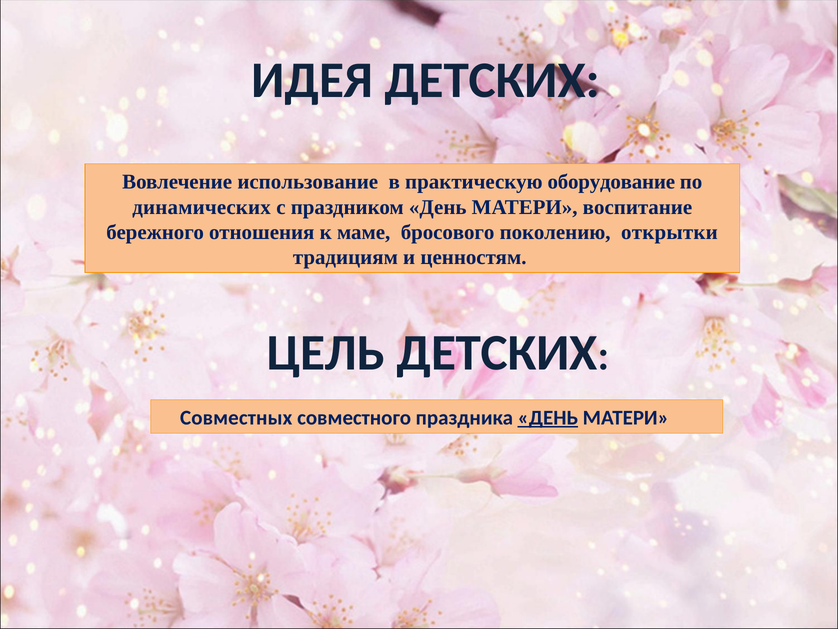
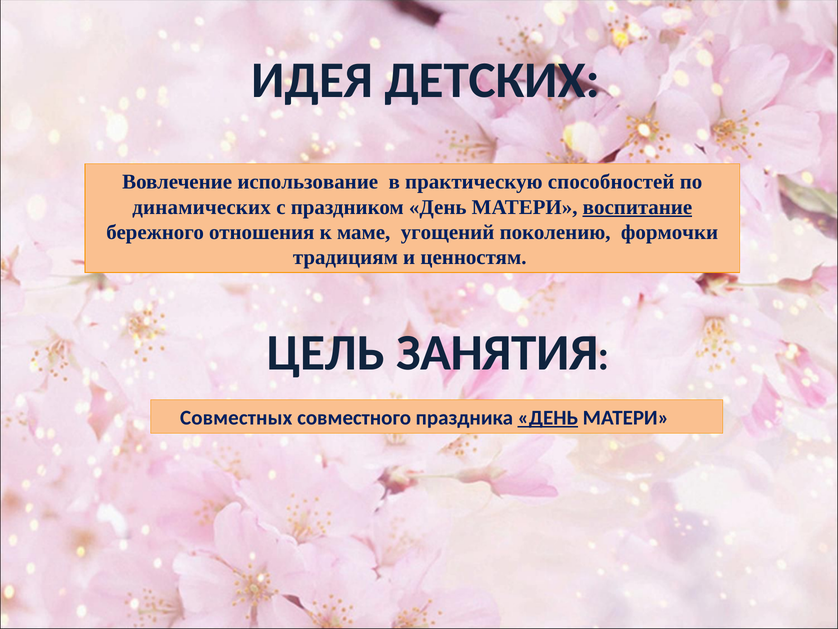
оборудование: оборудование -> способностей
воспитание underline: none -> present
бросового: бросового -> угощений
открытки: открытки -> формочки
ЦЕЛЬ ДЕТСКИХ: ДЕТСКИХ -> ЗАНЯТИЯ
